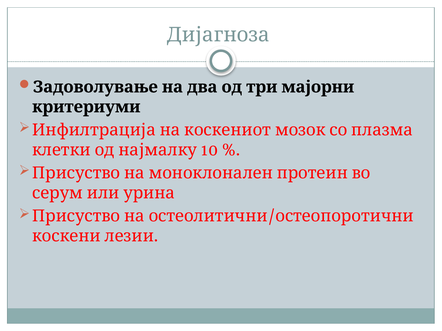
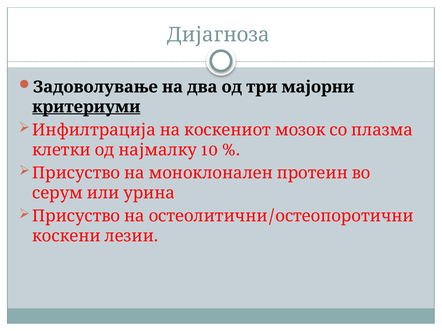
критериуми underline: none -> present
